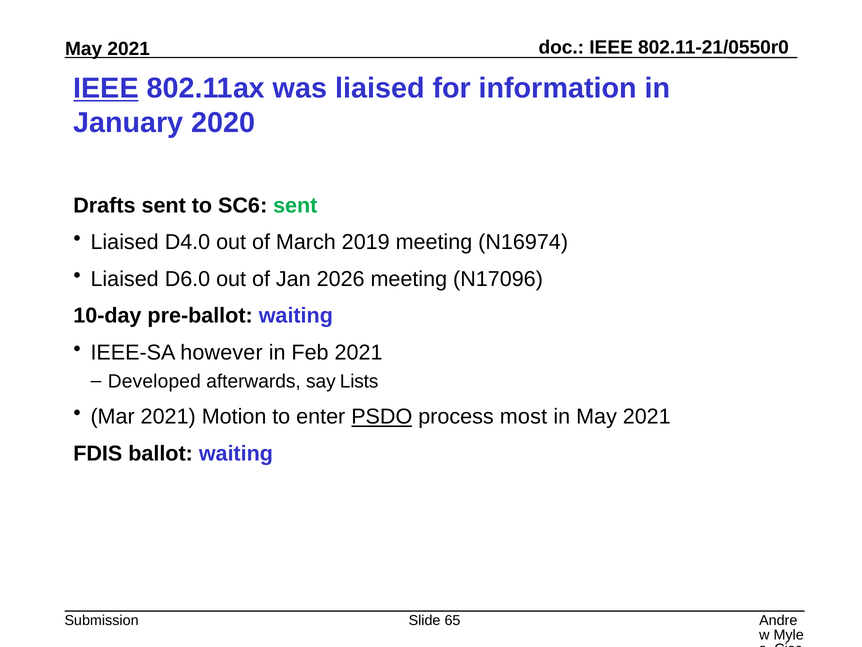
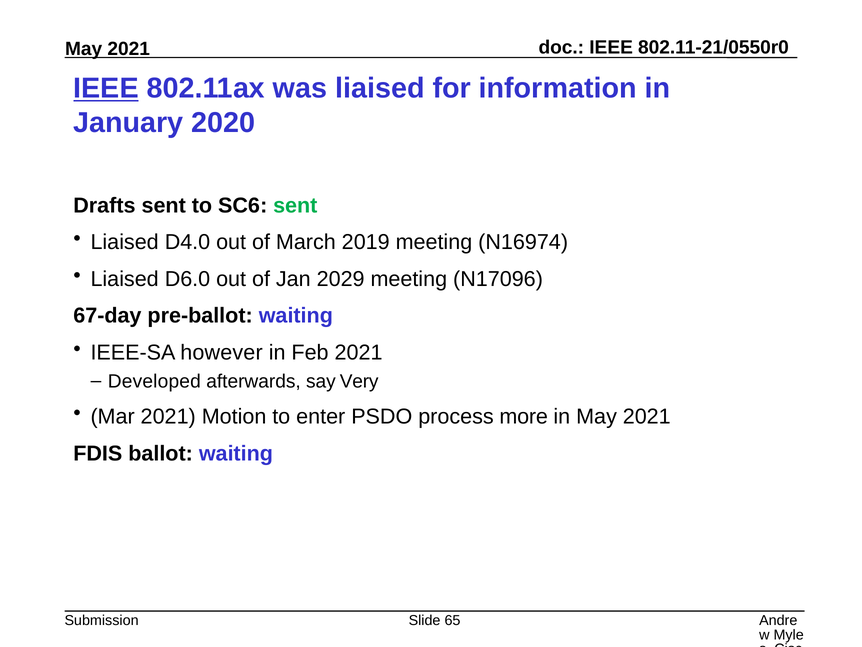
2026: 2026 -> 2029
10-day: 10-day -> 67-day
Lists: Lists -> Very
PSDO underline: present -> none
most: most -> more
